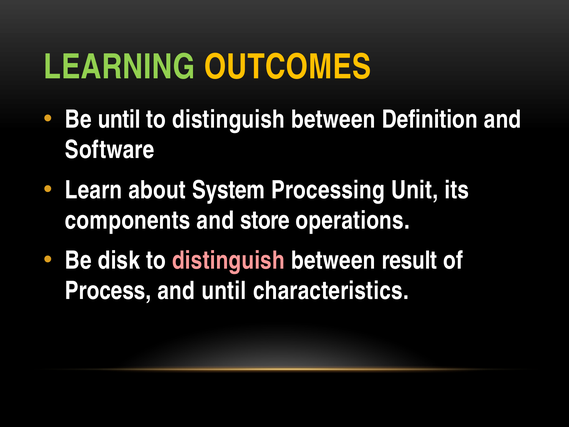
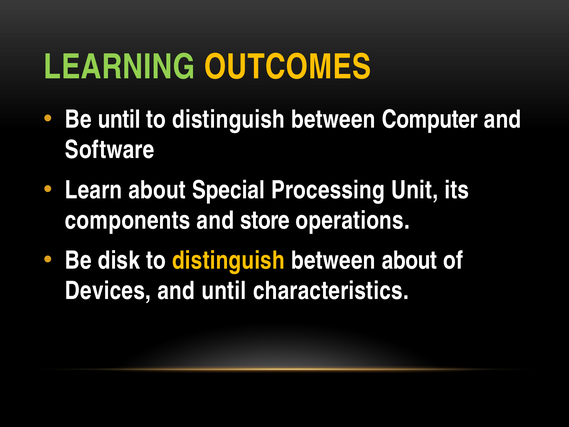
Definition: Definition -> Computer
System: System -> Special
distinguish at (228, 260) colour: pink -> yellow
between result: result -> about
Process: Process -> Devices
